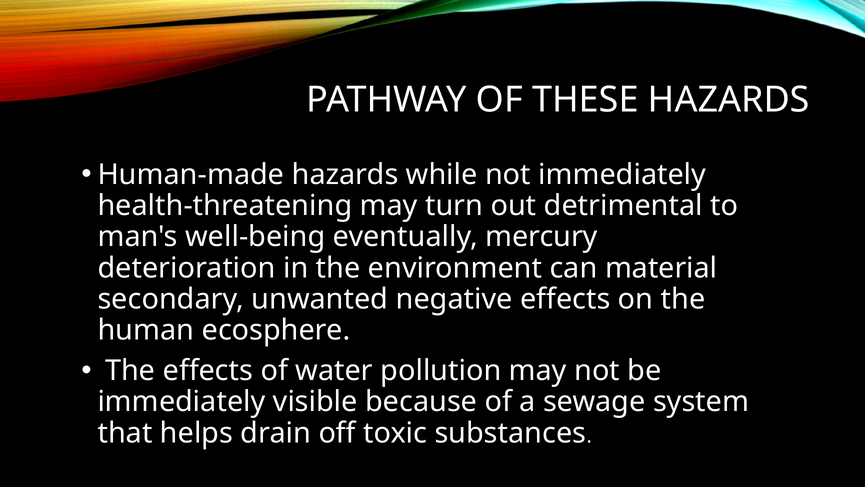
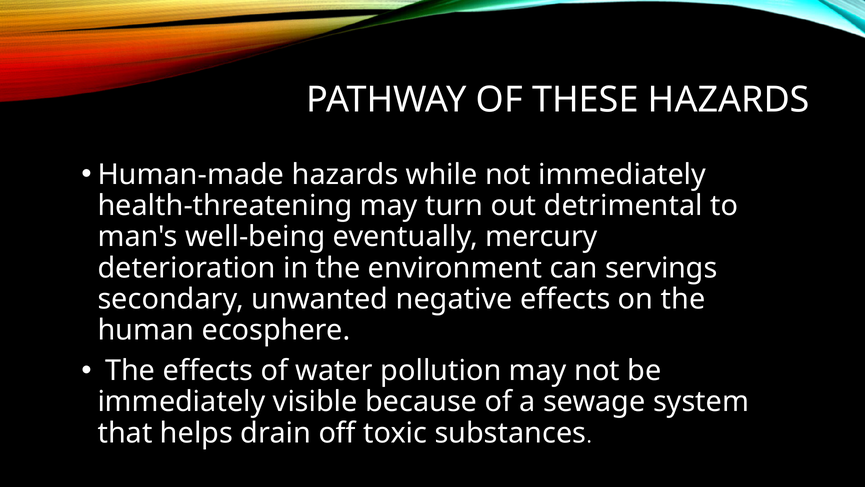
material: material -> servings
